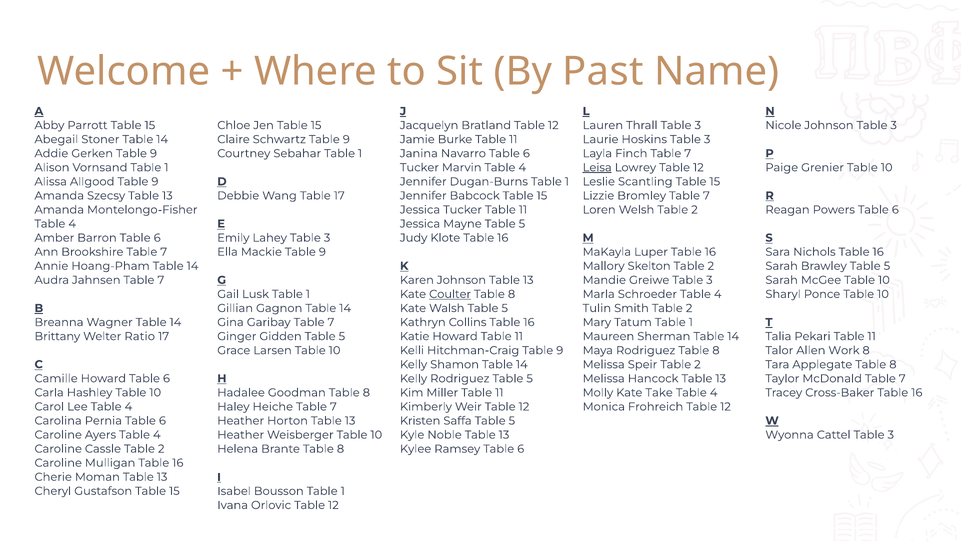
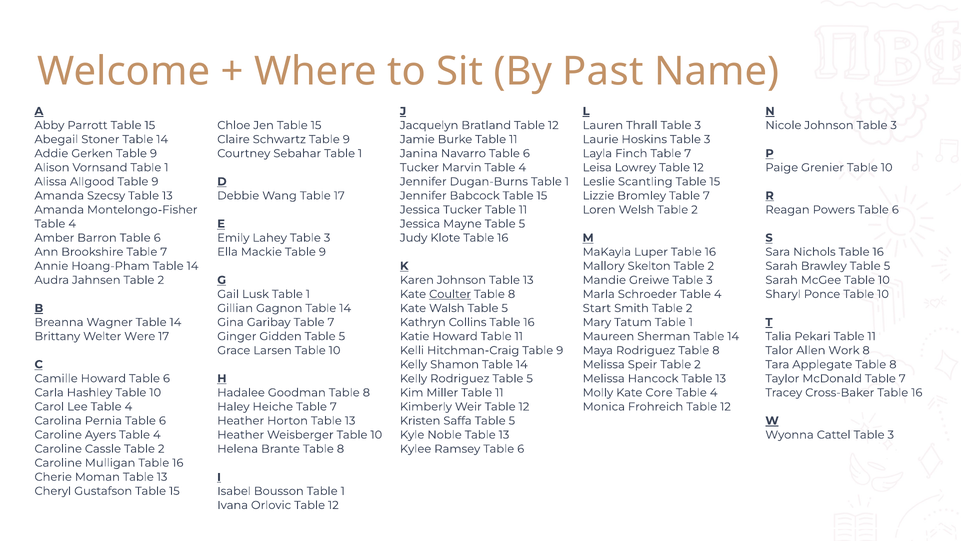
Leisa underline: present -> none
Jahnsen Table 7: 7 -> 2
Tulin: Tulin -> Start
Ratio: Ratio -> Were
Take: Take -> Core
